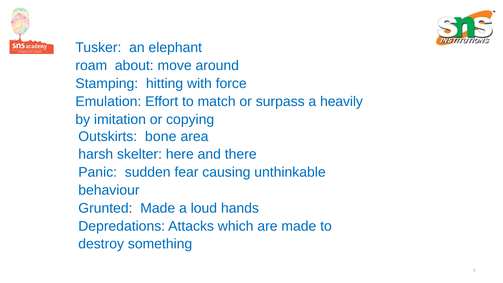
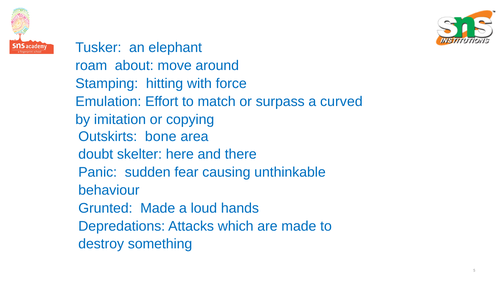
heavily: heavily -> curved
harsh: harsh -> doubt
